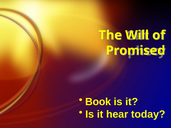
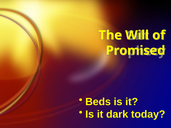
Book: Book -> Beds
hear: hear -> dark
